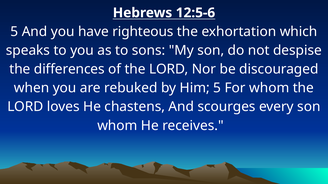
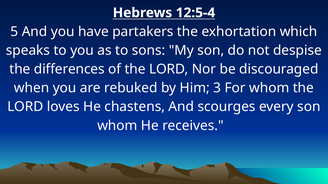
12:5-6: 12:5-6 -> 12:5-4
righteous: righteous -> partakers
Him 5: 5 -> 3
